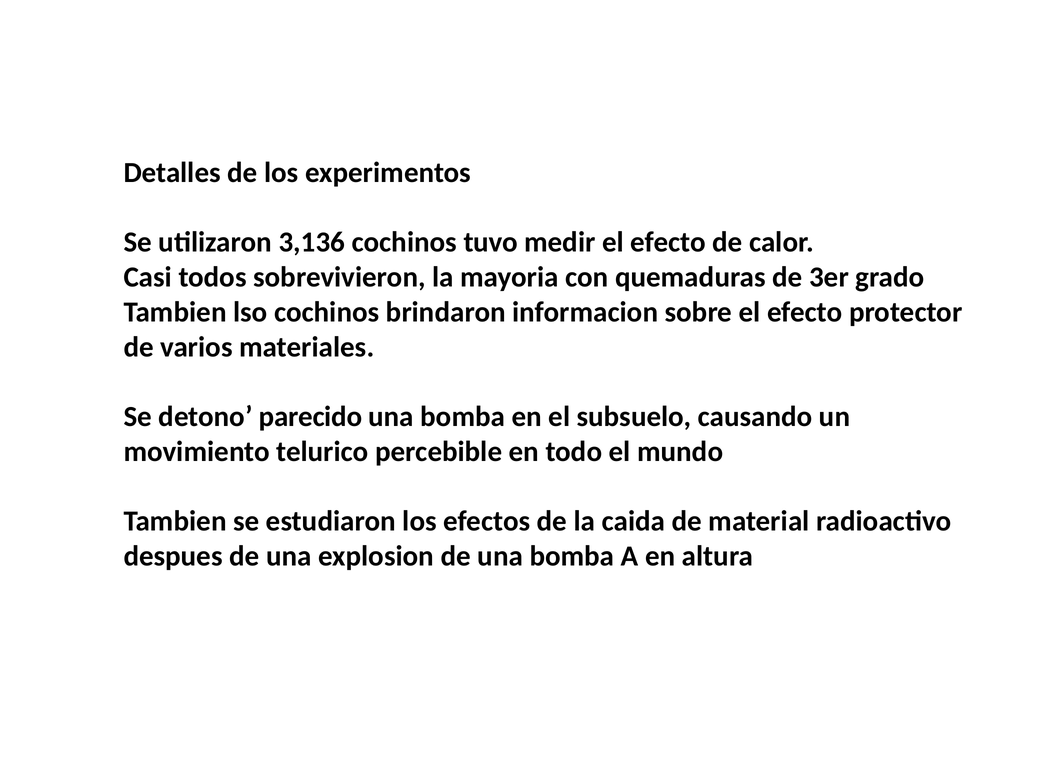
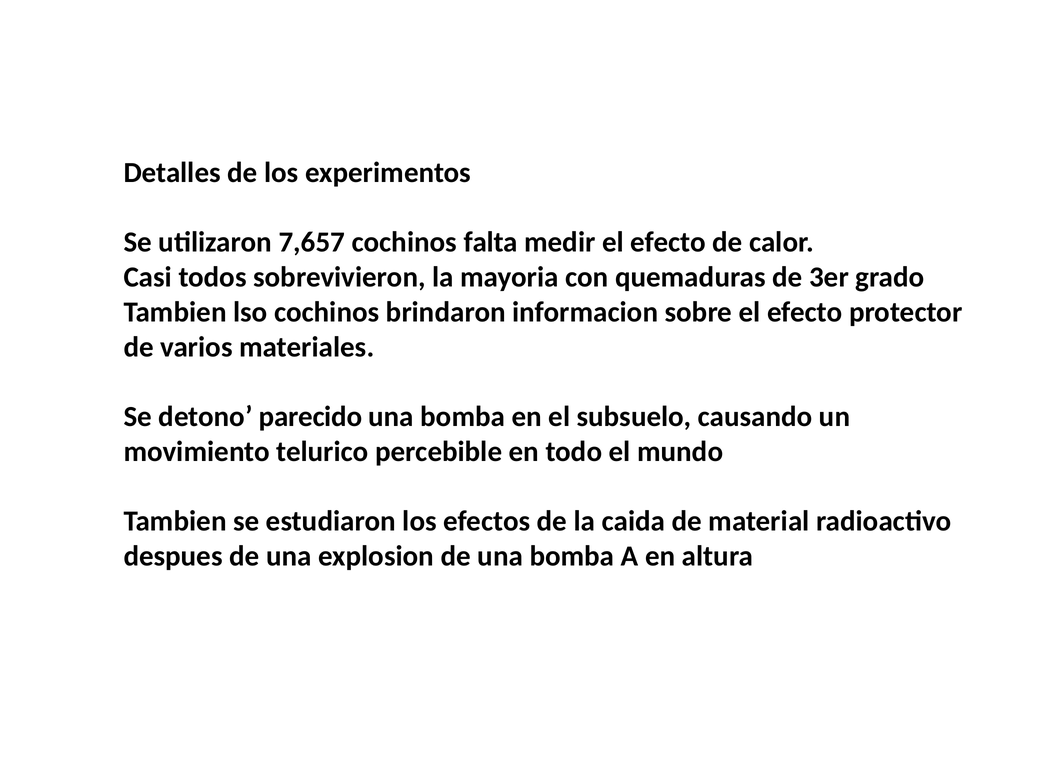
3,136: 3,136 -> 7,657
tuvo: tuvo -> falta
